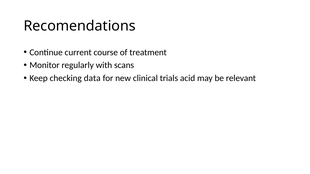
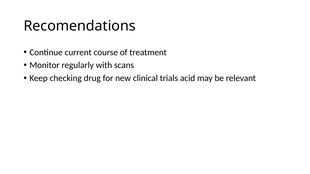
data: data -> drug
